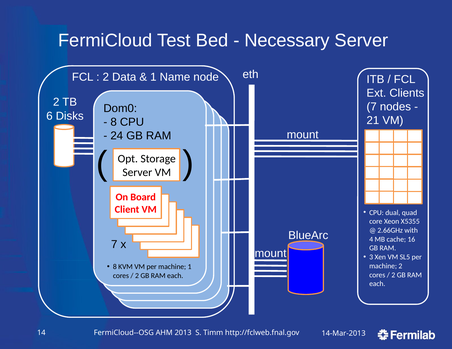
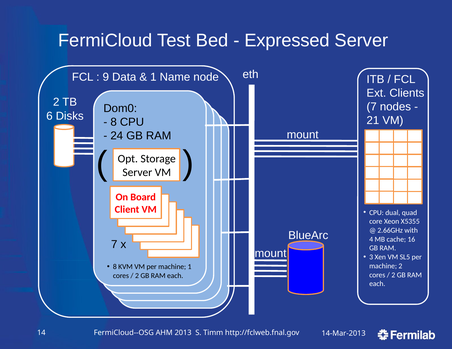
Necessary: Necessary -> Expressed
2 at (106, 77): 2 -> 9
